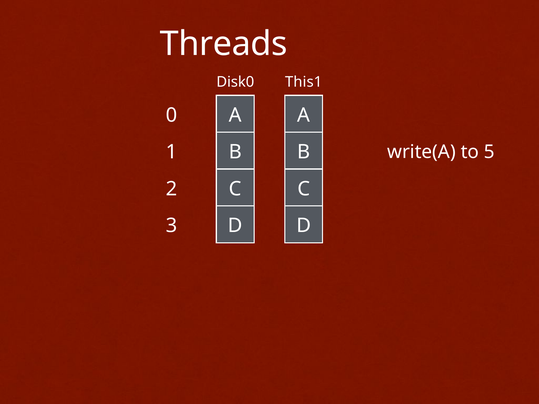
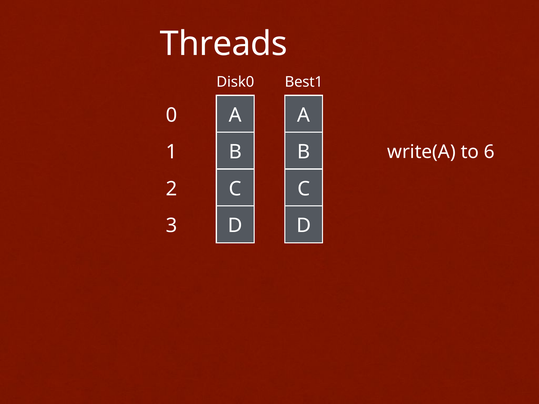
This1: This1 -> Best1
5: 5 -> 6
